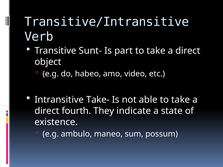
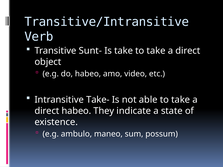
Is part: part -> take
direct fourth: fourth -> habeo
